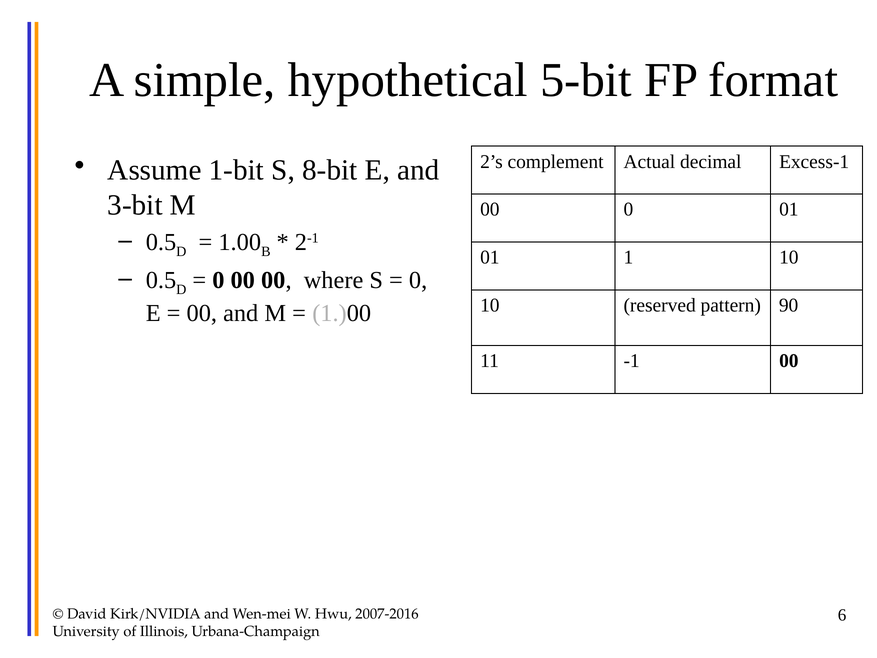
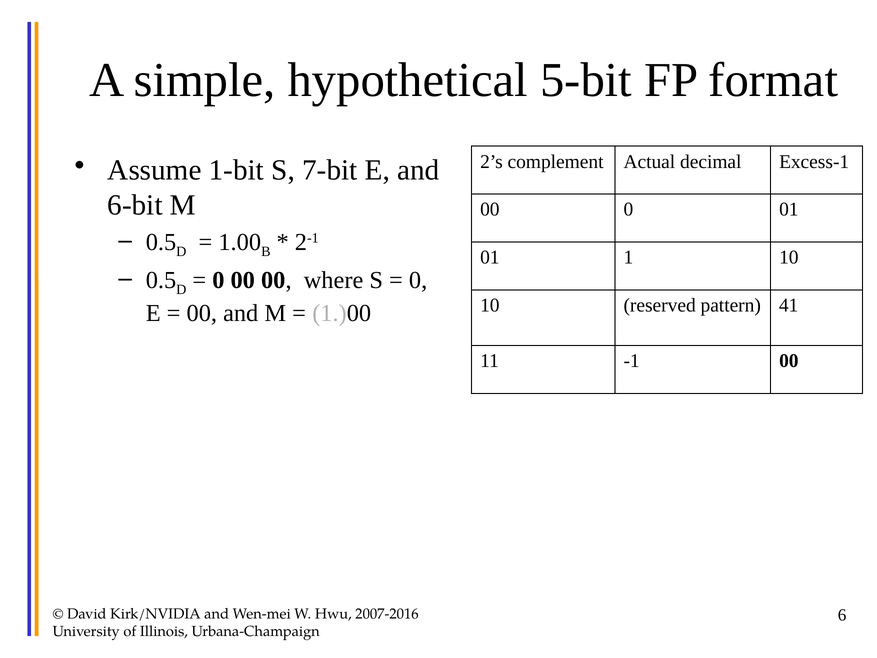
8-bit: 8-bit -> 7-bit
3-bit: 3-bit -> 6-bit
90: 90 -> 41
